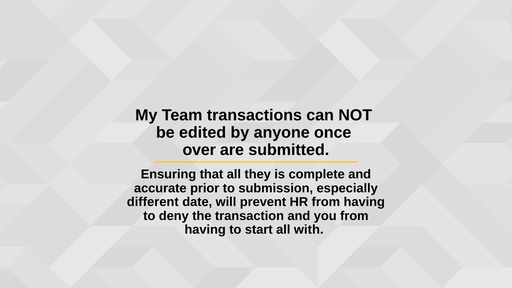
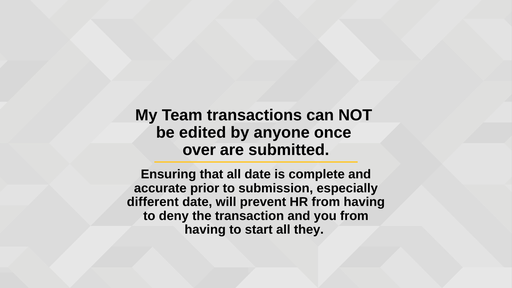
all they: they -> date
with: with -> they
